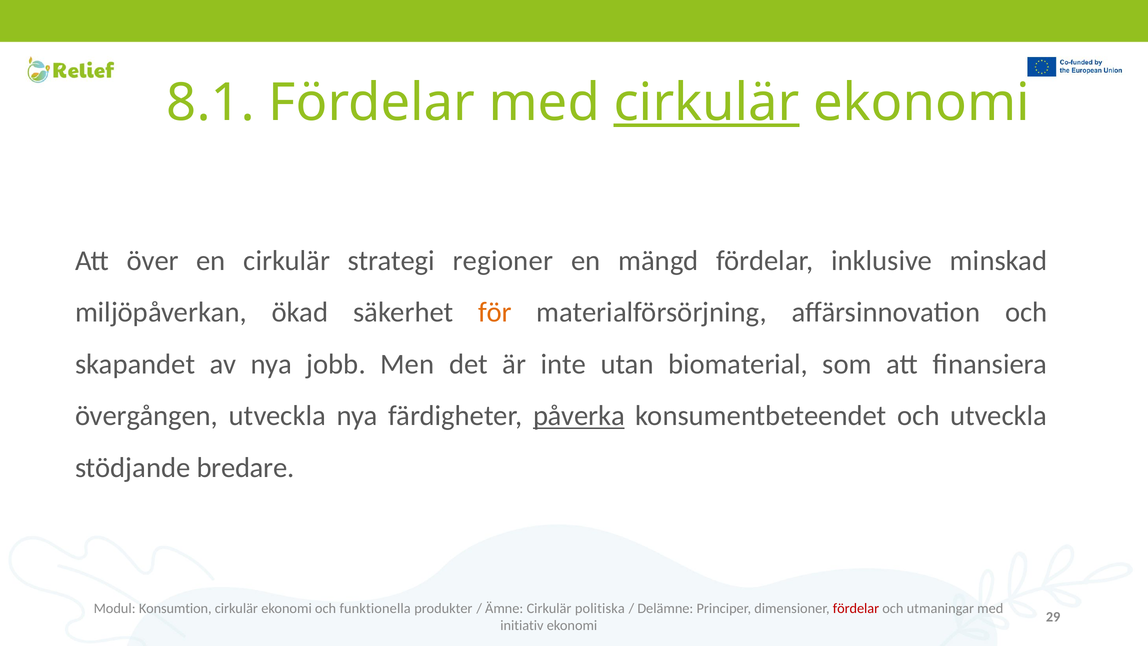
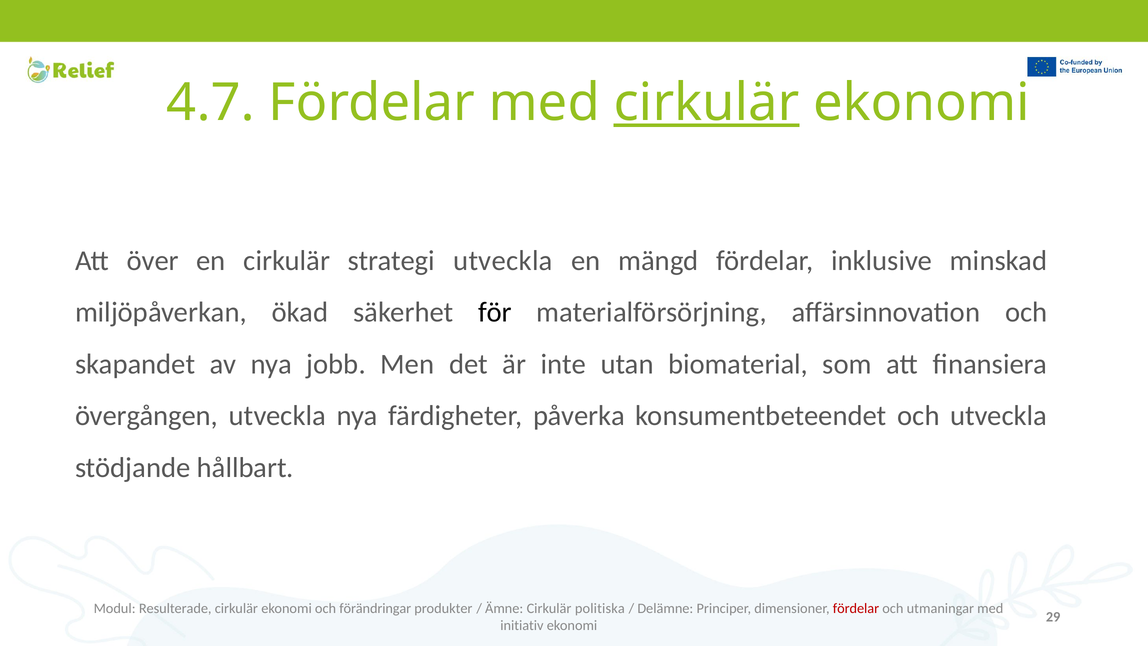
8.1: 8.1 -> 4.7
strategi regioner: regioner -> utveckla
för colour: orange -> black
påverka underline: present -> none
bredare: bredare -> hållbart
Konsumtion: Konsumtion -> Resulterade
funktionella: funktionella -> förändringar
